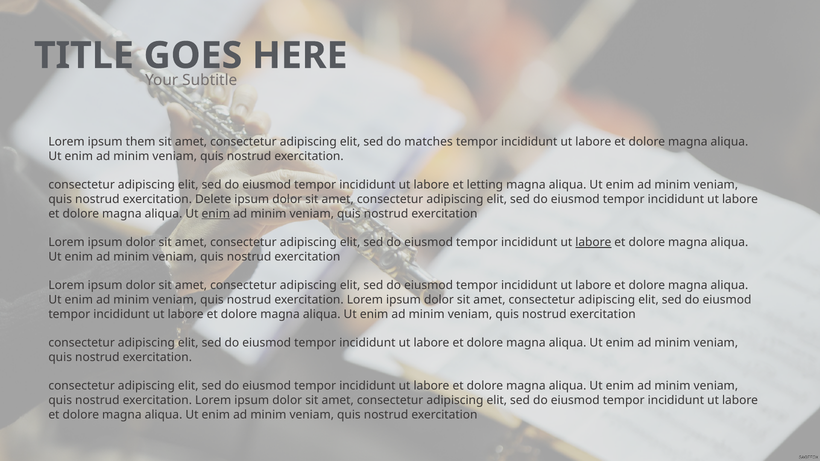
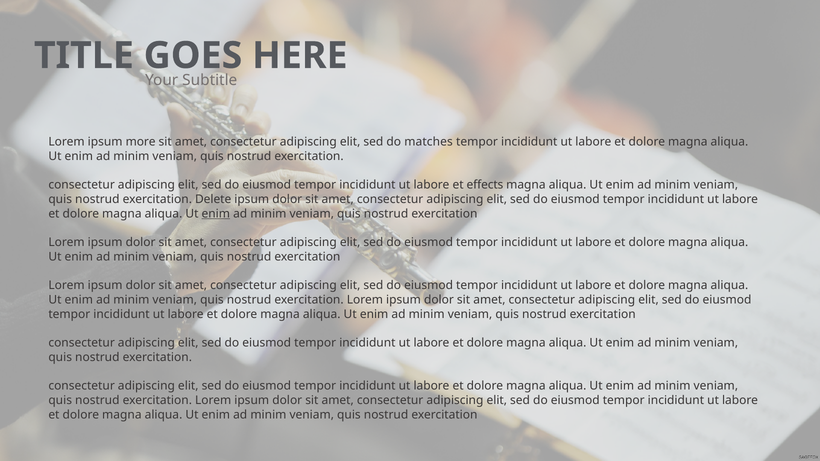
them: them -> more
letting: letting -> effects
labore at (593, 242) underline: present -> none
